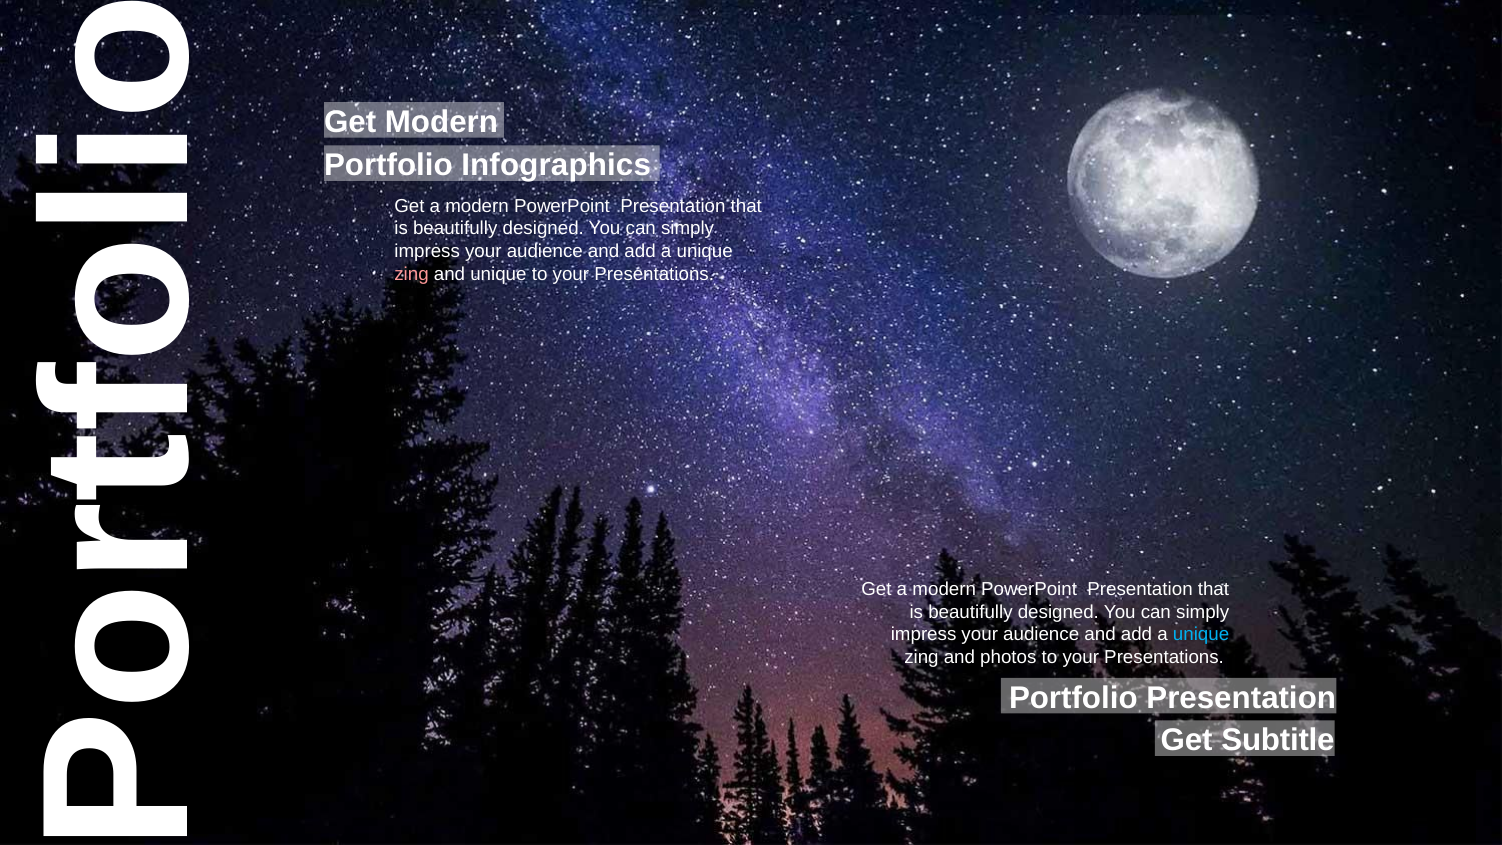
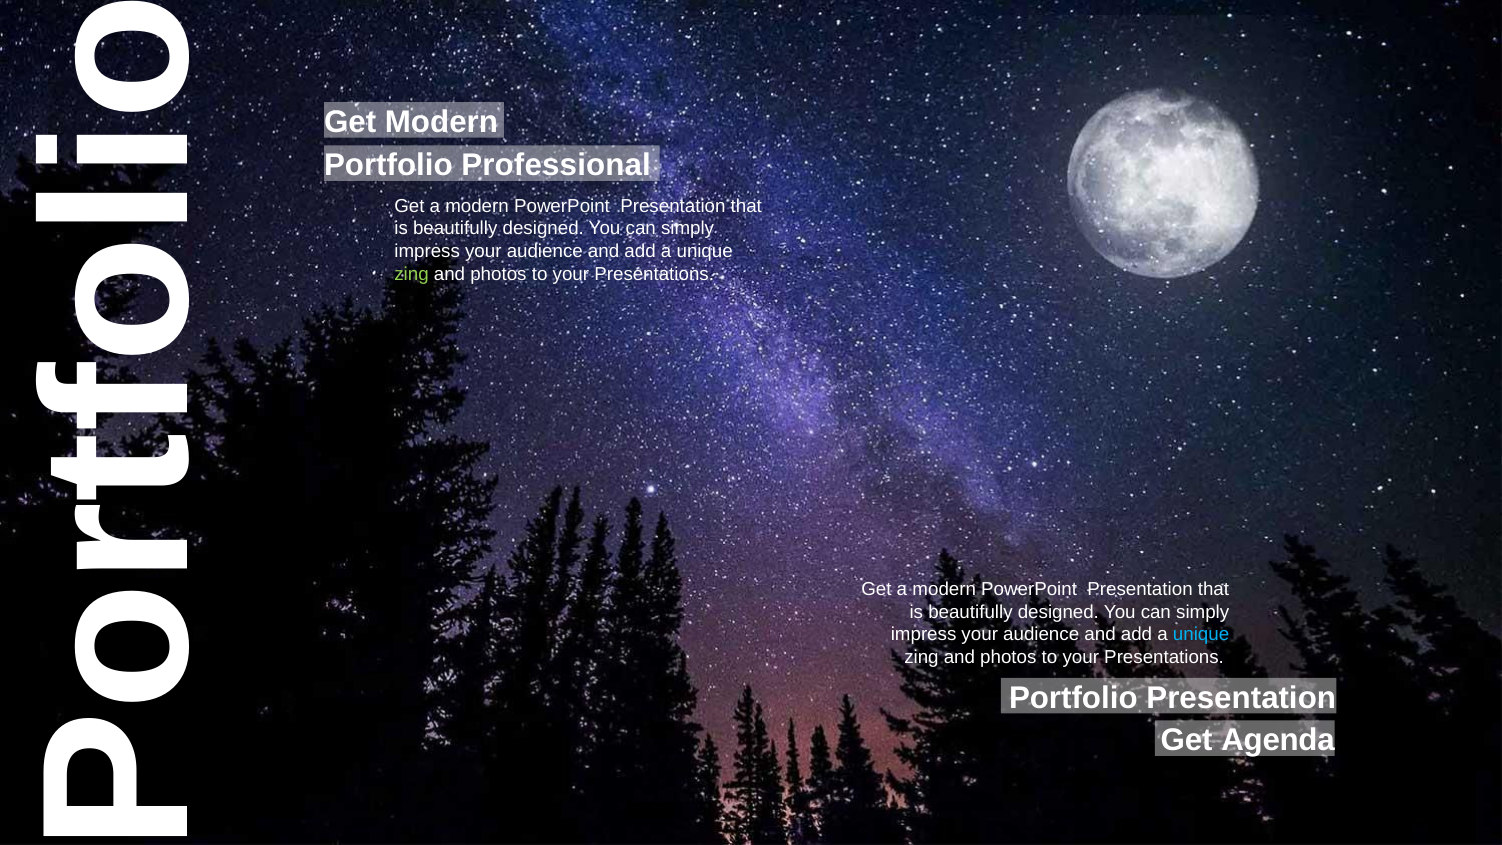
Infographics: Infographics -> Professional
zing at (412, 274) colour: pink -> light green
unique at (498, 274): unique -> photos
Subtitle: Subtitle -> Agenda
